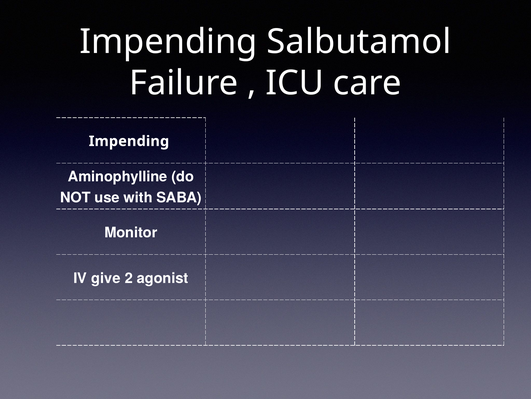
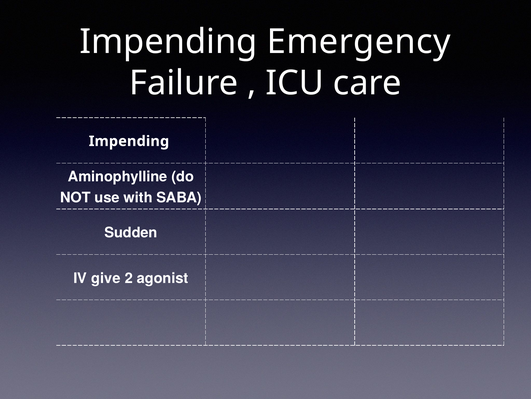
Salbutamol: Salbutamol -> Emergency
Monitor: Monitor -> Sudden
